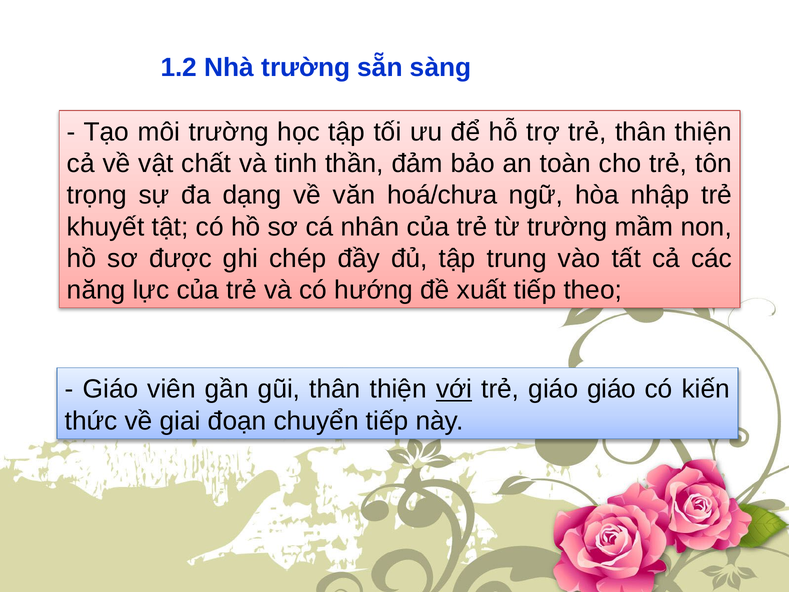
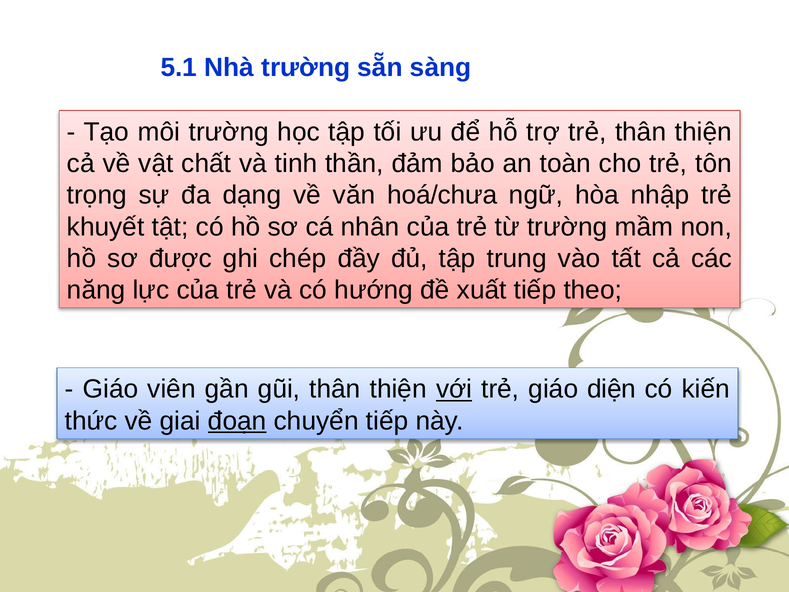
1.2: 1.2 -> 5.1
giáo giáo: giáo -> diện
đoạn underline: none -> present
